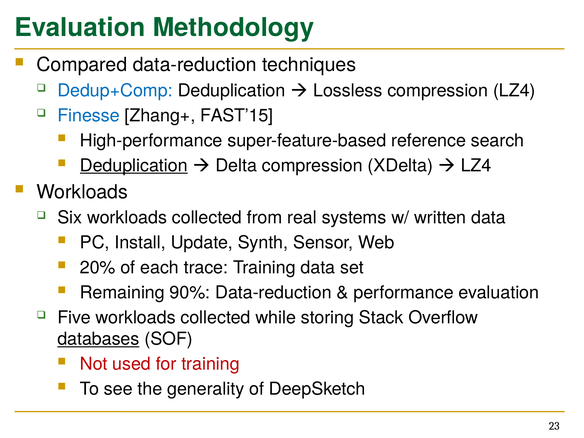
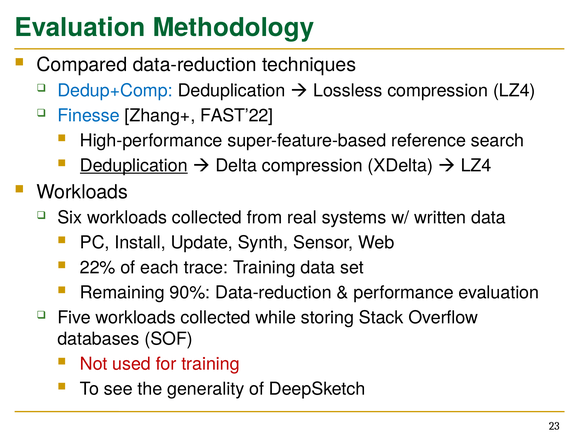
FAST’15: FAST’15 -> FAST’22
20%: 20% -> 22%
databases underline: present -> none
